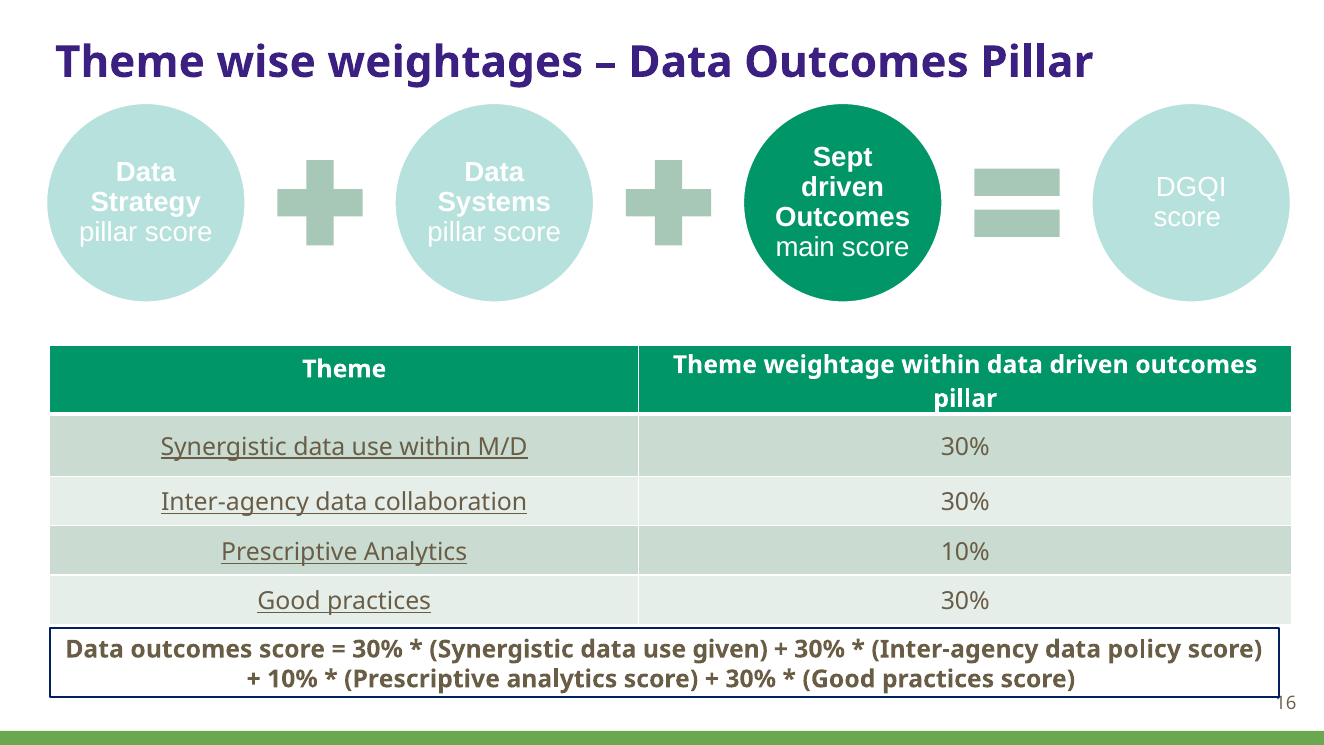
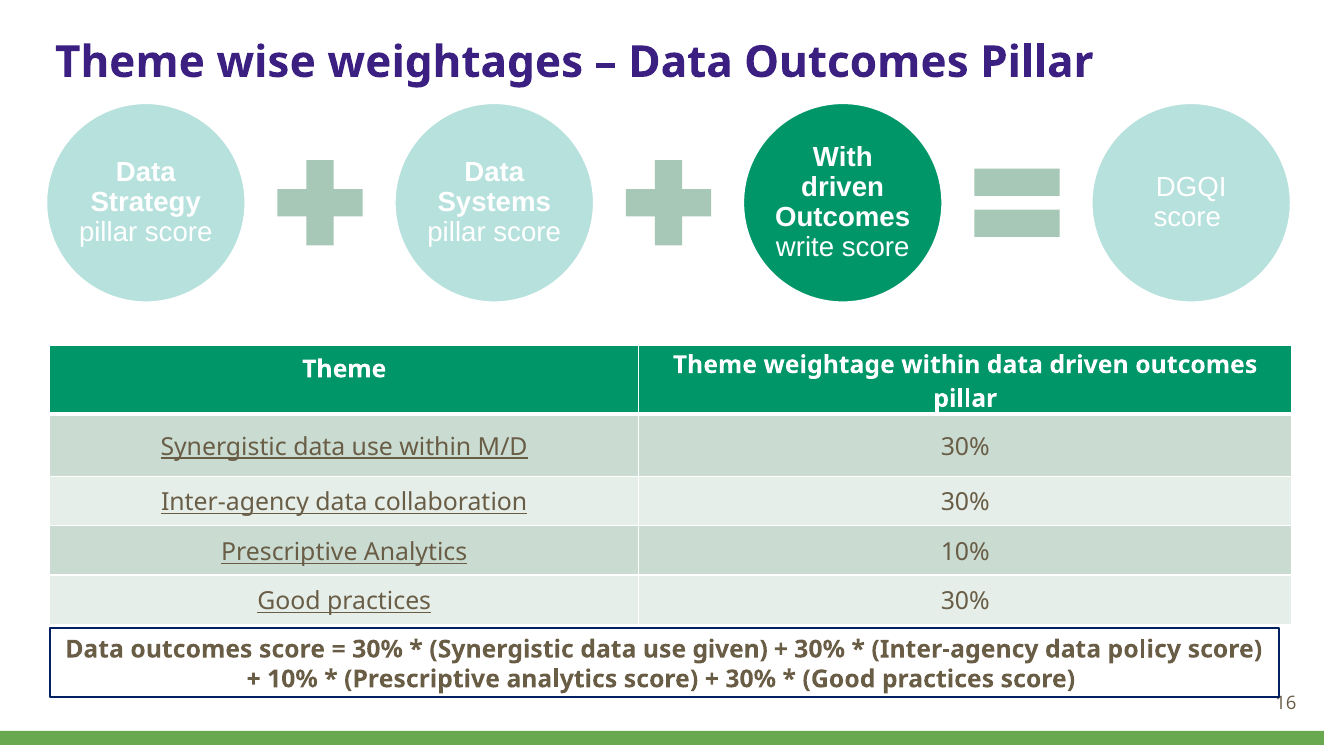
Sept: Sept -> With
main: main -> write
